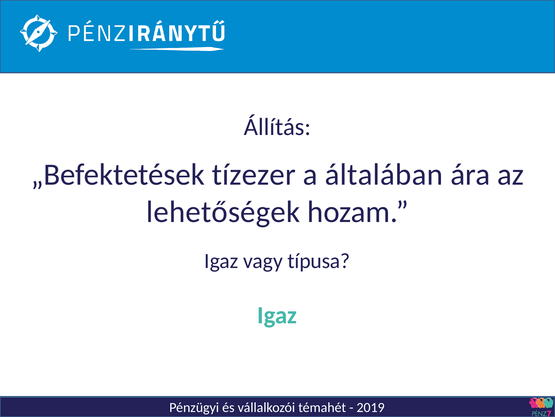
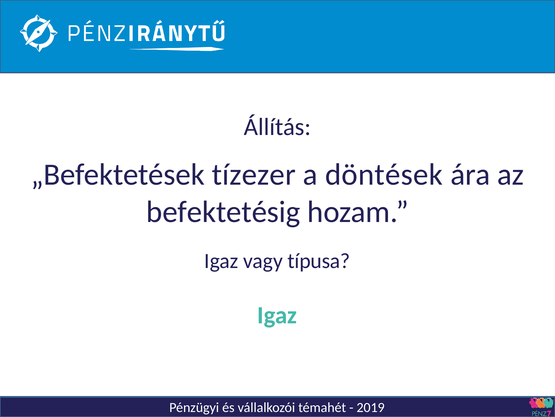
általában: általában -> döntések
lehetőségek: lehetőségek -> befektetésig
